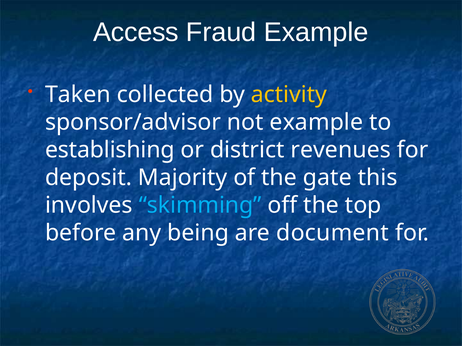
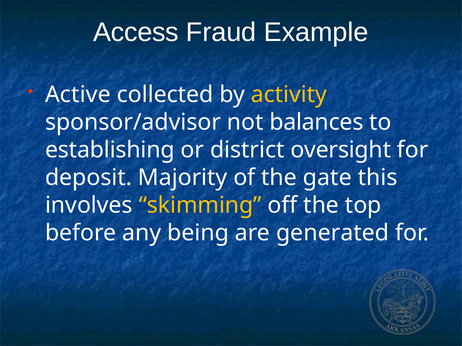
Taken: Taken -> Active
not example: example -> balances
revenues: revenues -> oversight
skimming colour: light blue -> yellow
document: document -> generated
